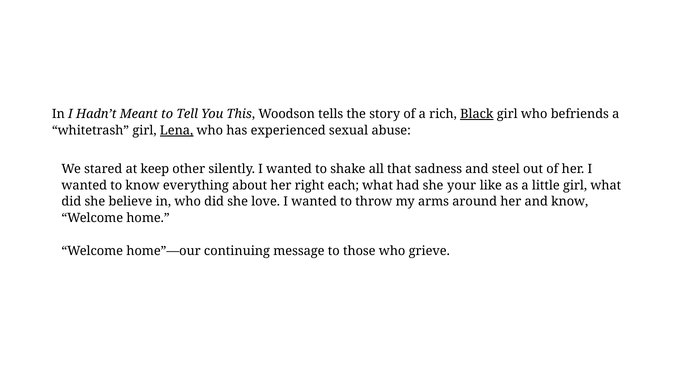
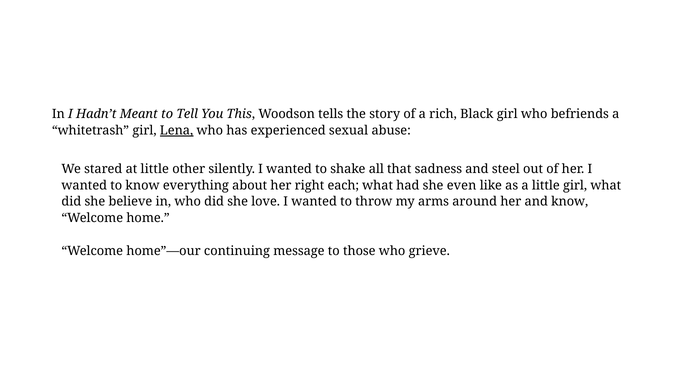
Black underline: present -> none
at keep: keep -> little
your: your -> even
